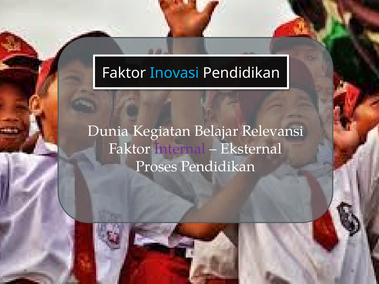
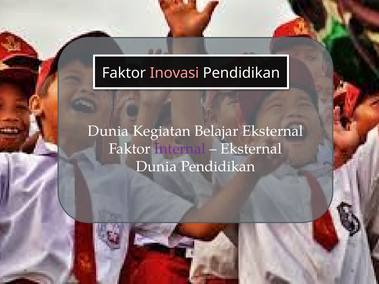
Inovasi colour: light blue -> pink
Belajar Relevansi: Relevansi -> Eksternal
Proses at (157, 167): Proses -> Dunia
